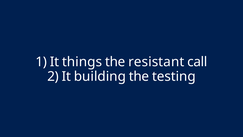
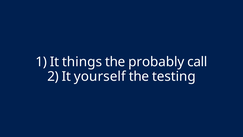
resistant: resistant -> probably
building: building -> yourself
